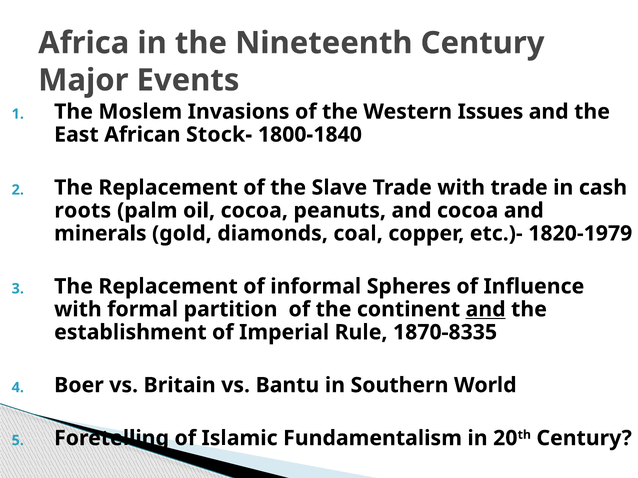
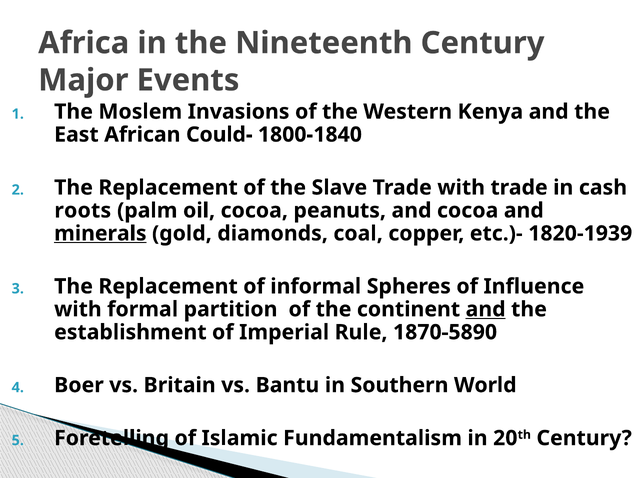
Issues: Issues -> Kenya
Stock-: Stock- -> Could-
minerals underline: none -> present
1820-1979: 1820-1979 -> 1820-1939
1870-8335: 1870-8335 -> 1870-5890
